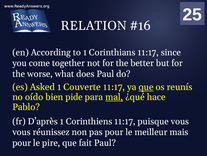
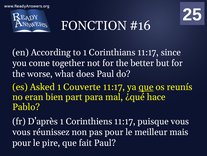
RELATION: RELATION -> FONCTION
oído: oído -> eran
pide: pide -> part
mal underline: present -> none
